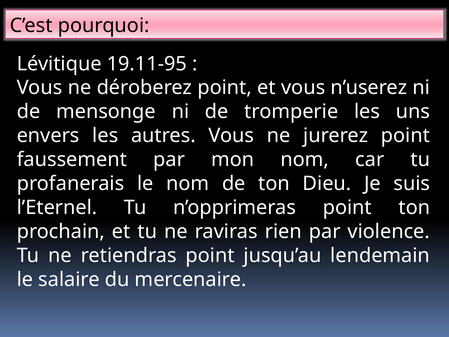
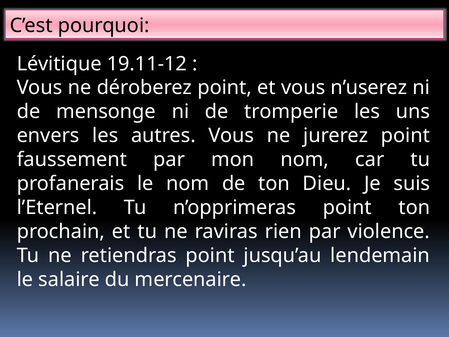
19.11-95: 19.11-95 -> 19.11-12
